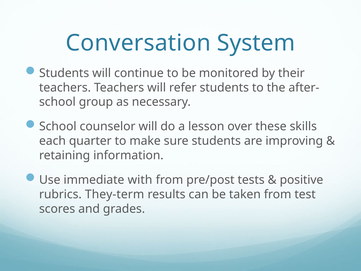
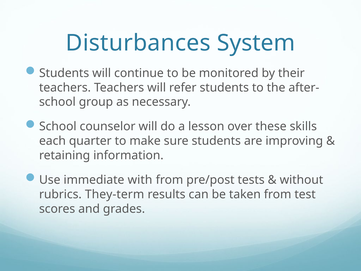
Conversation: Conversation -> Disturbances
positive: positive -> without
